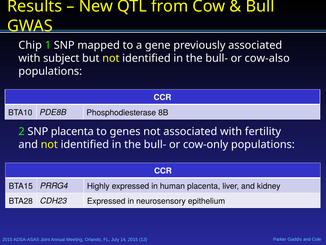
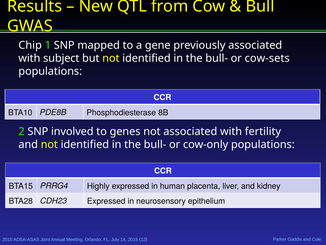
cow-also: cow-also -> cow-sets
SNP placenta: placenta -> involved
